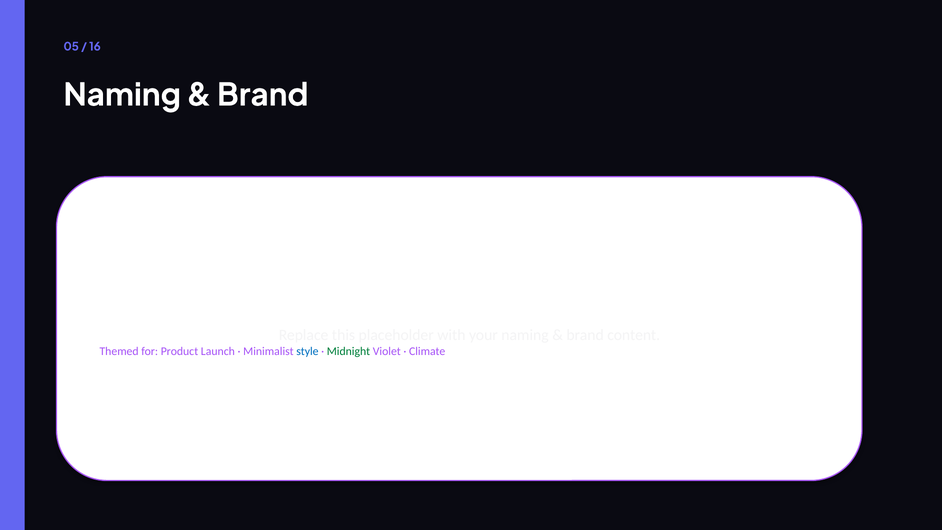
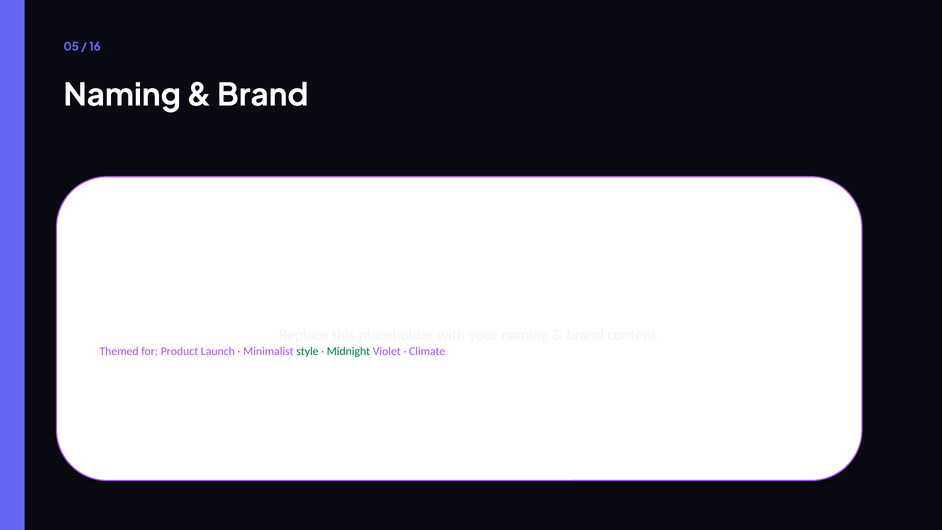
style colour: blue -> green
